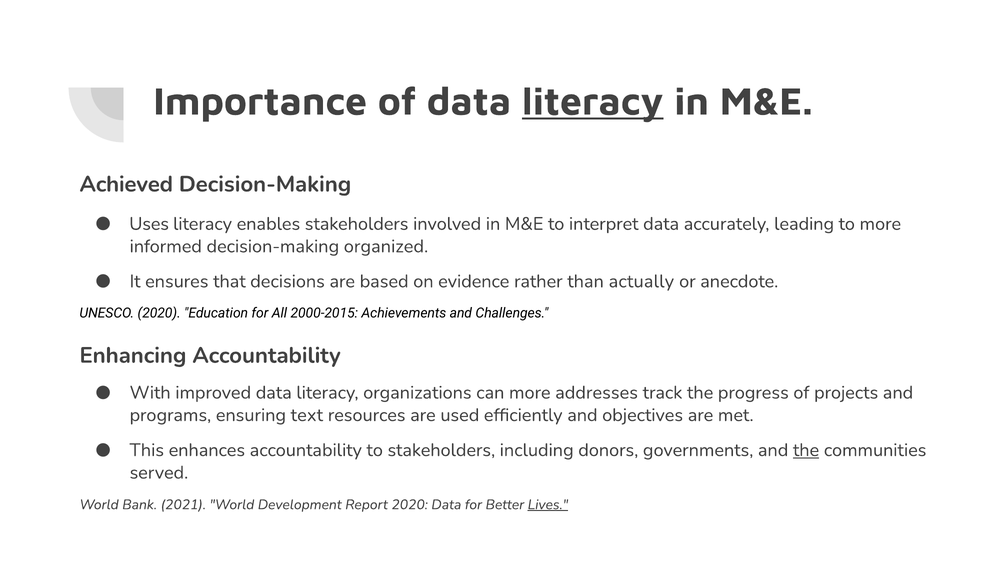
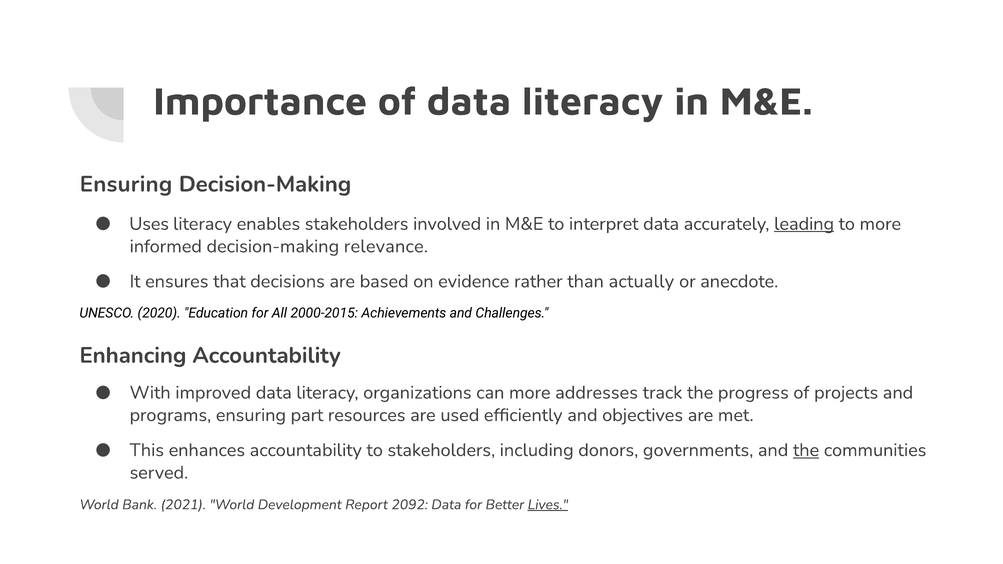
literacy at (593, 102) underline: present -> none
Achieved at (126, 184): Achieved -> Ensuring
leading underline: none -> present
organized: organized -> relevance
text: text -> part
Report 2020: 2020 -> 2092
